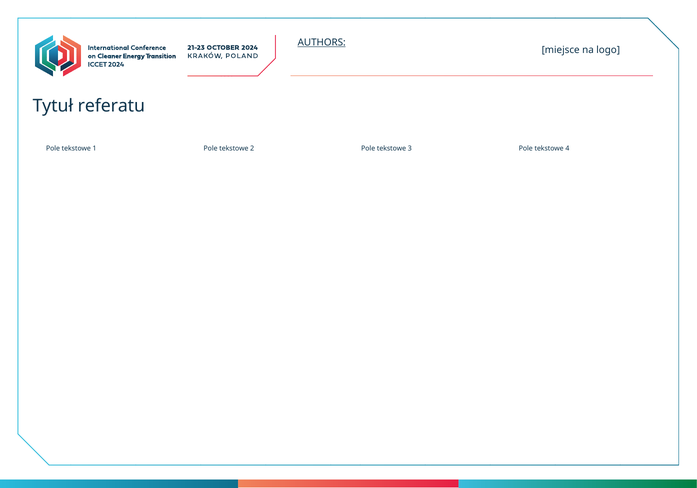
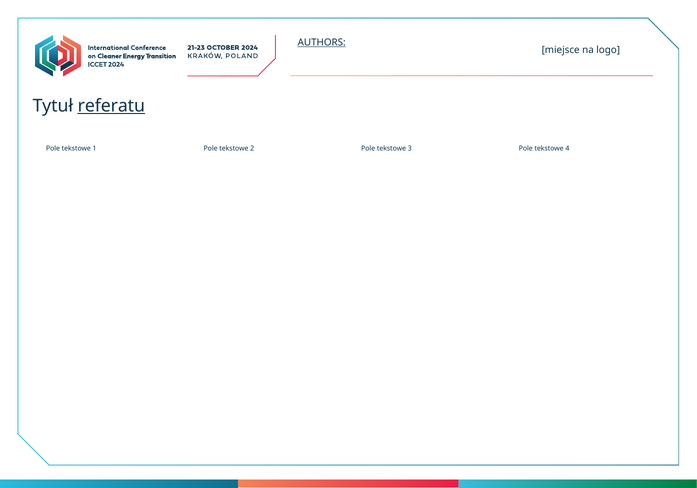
referatu underline: none -> present
